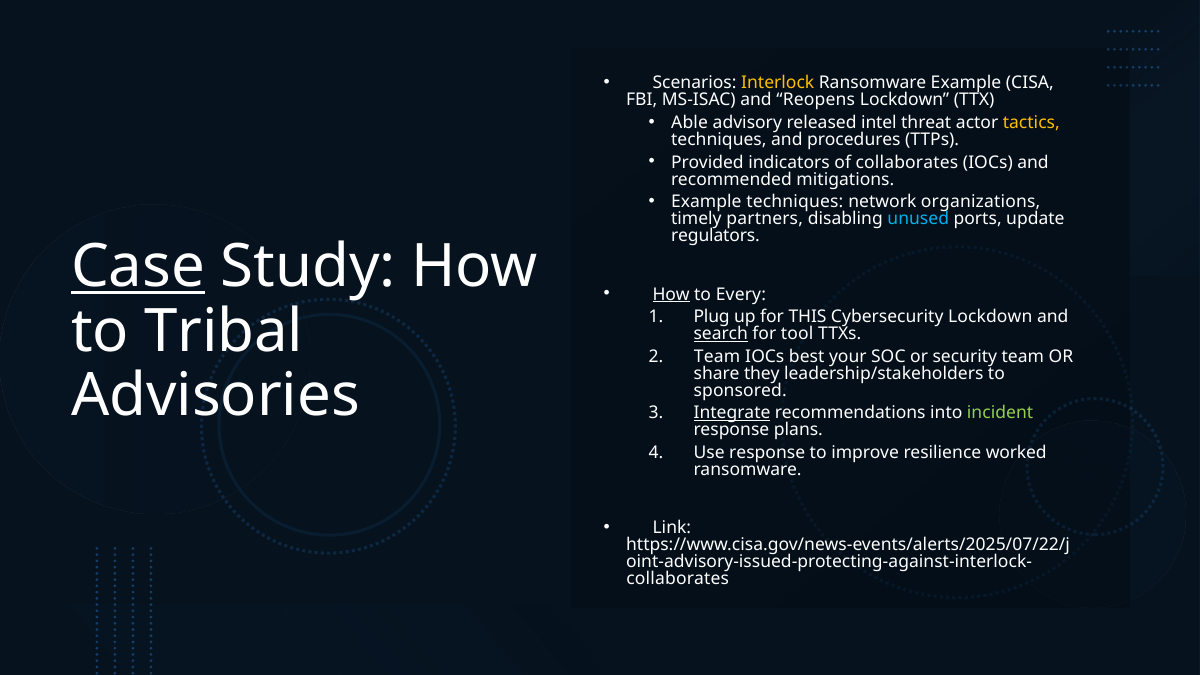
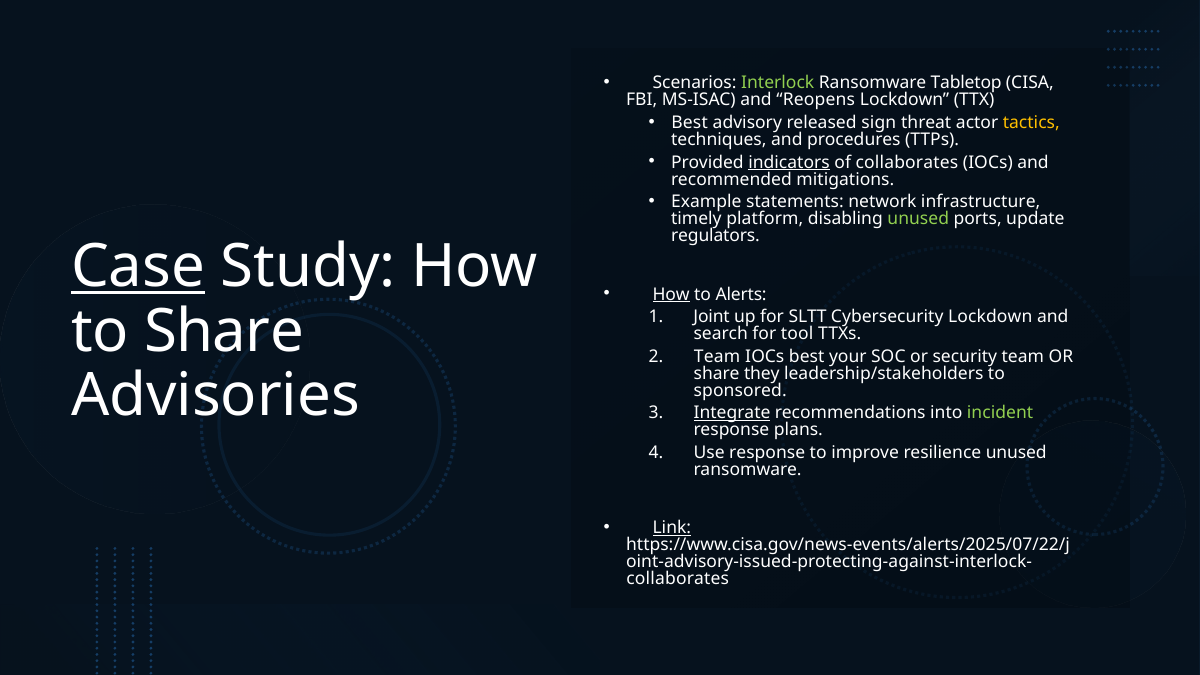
Interlock colour: yellow -> light green
Ransomware Example: Example -> Tabletop
Able at (690, 123): Able -> Best
intel: intel -> sign
indicators underline: none -> present
Example techniques: techniques -> statements
organizations: organizations -> infrastructure
partners: partners -> platform
unused at (918, 219) colour: light blue -> light green
Every: Every -> Alerts
Plug: Plug -> Joint
THIS: THIS -> SLTT
to Tribal: Tribal -> Share
search underline: present -> none
resilience worked: worked -> unused
Link underline: none -> present
